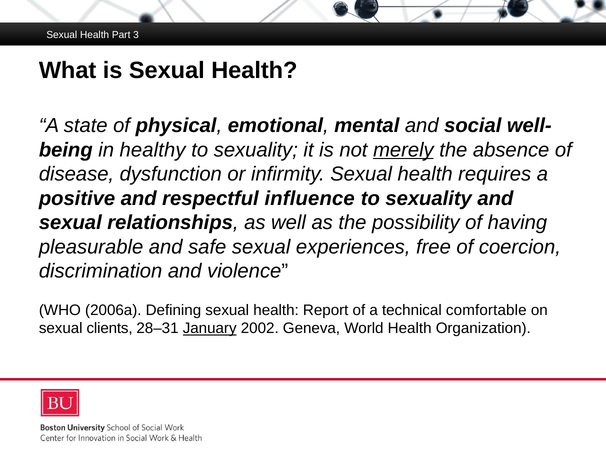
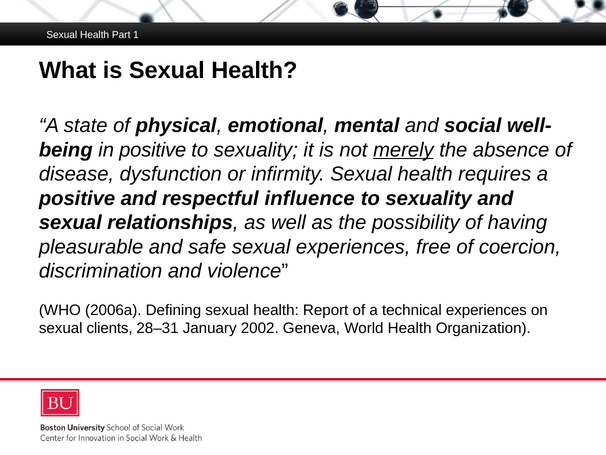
3: 3 -> 1
in healthy: healthy -> positive
technical comfortable: comfortable -> experiences
January underline: present -> none
